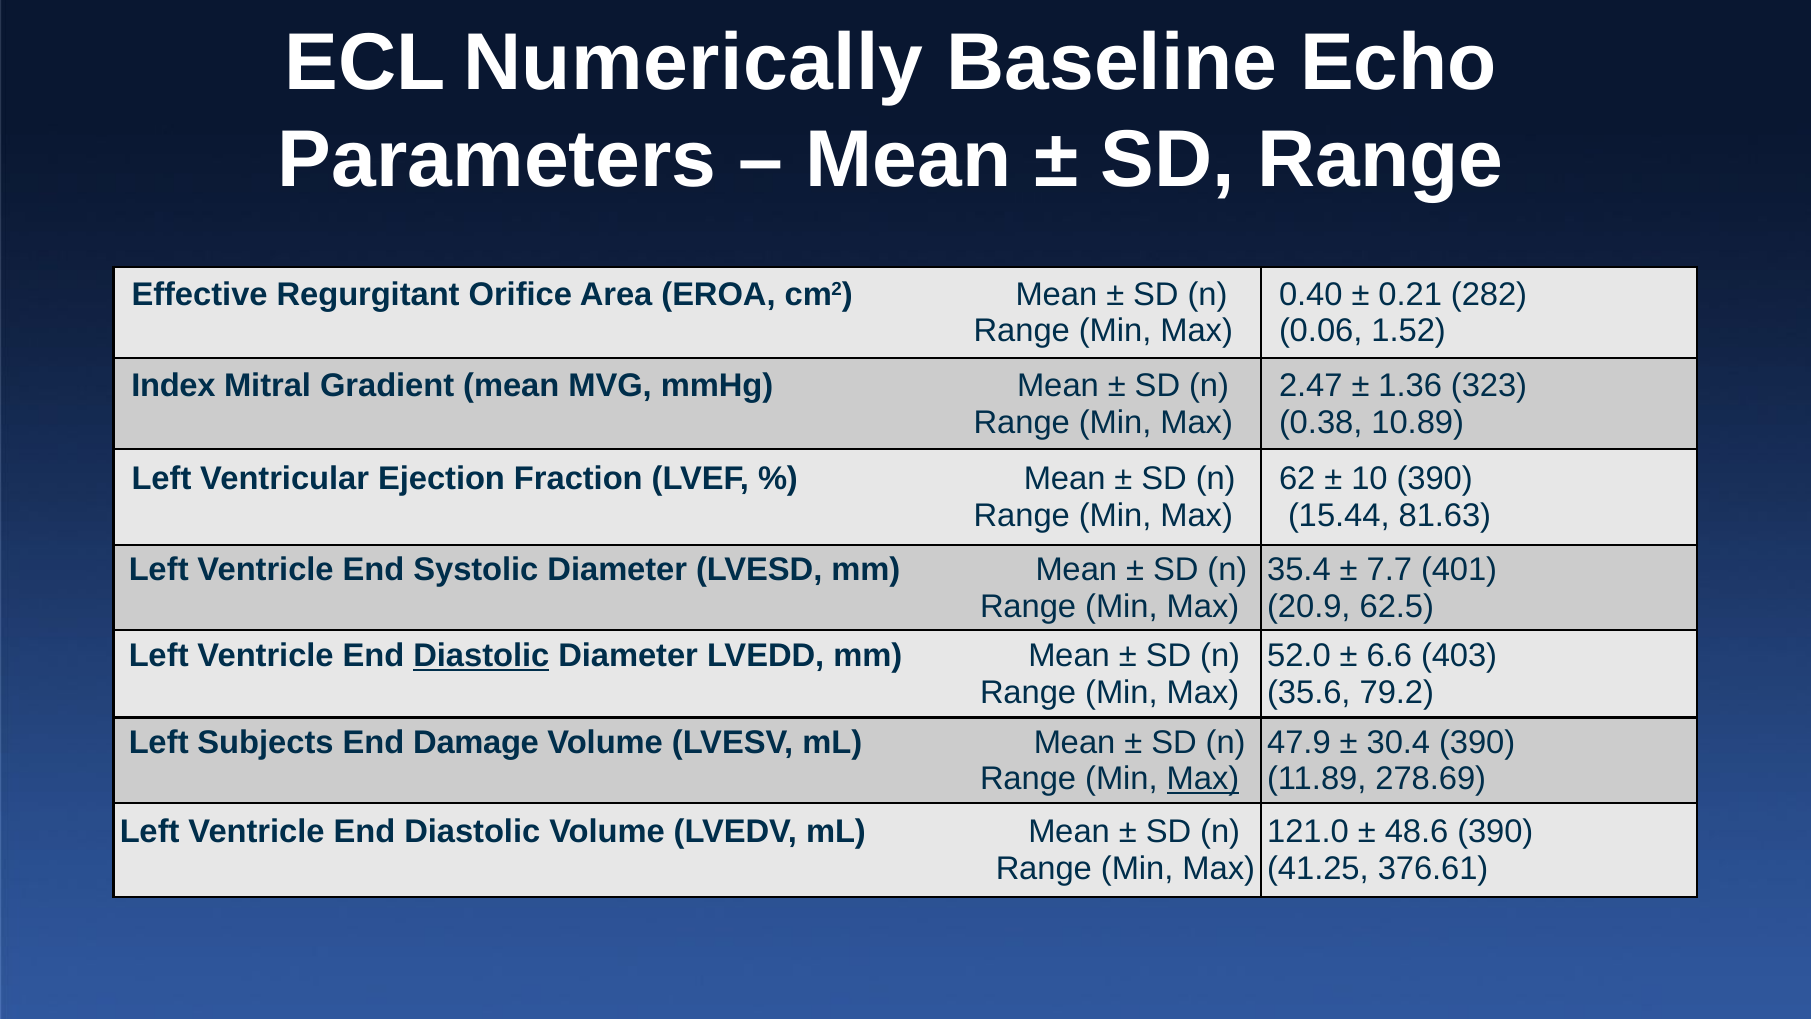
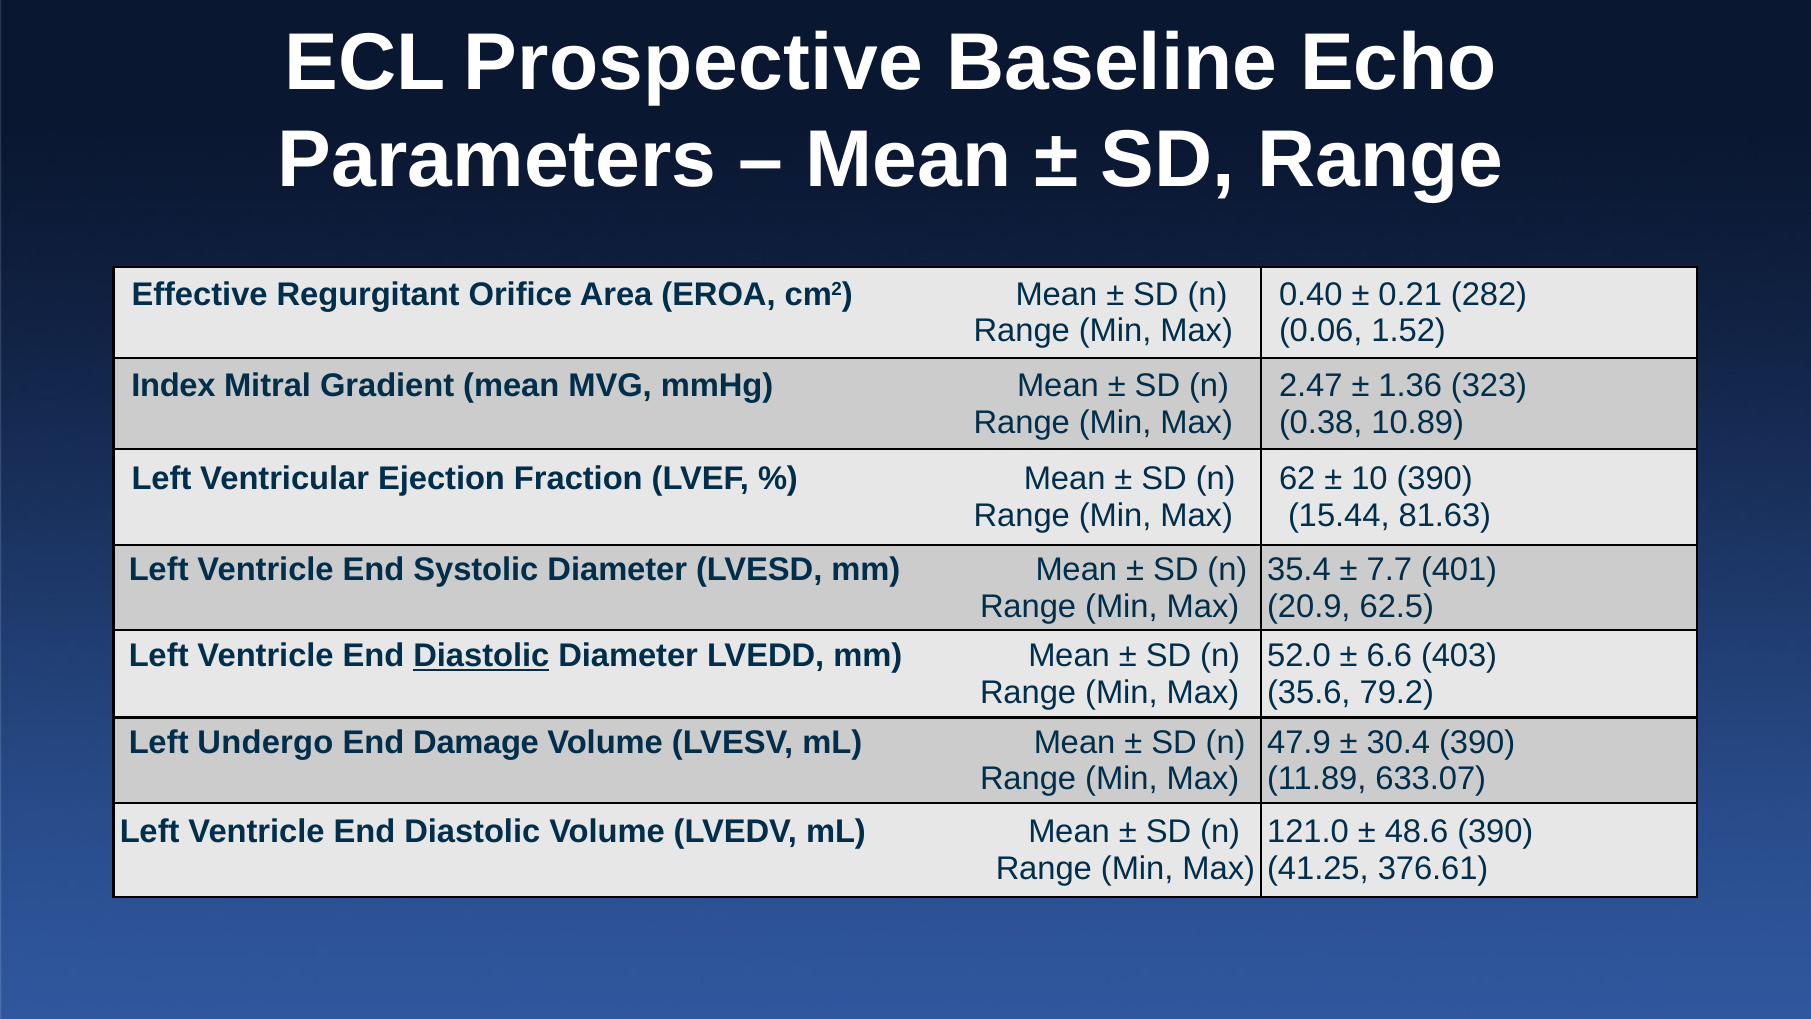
Numerically: Numerically -> Prospective
Subjects: Subjects -> Undergo
Max at (1203, 779) underline: present -> none
278.69: 278.69 -> 633.07
